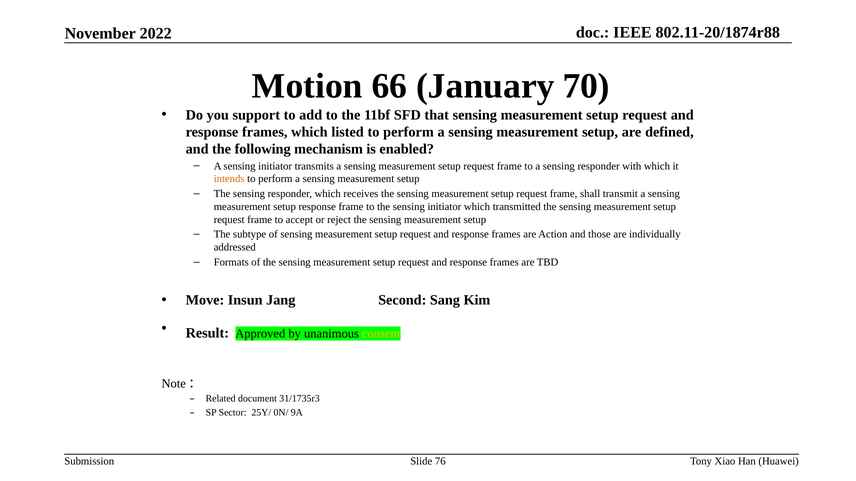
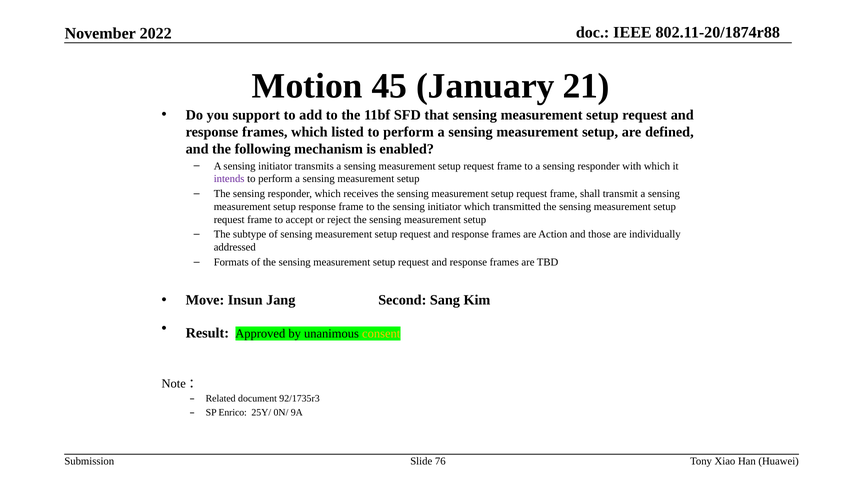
66: 66 -> 45
70: 70 -> 21
intends colour: orange -> purple
31/1735r3: 31/1735r3 -> 92/1735r3
Sector: Sector -> Enrico
